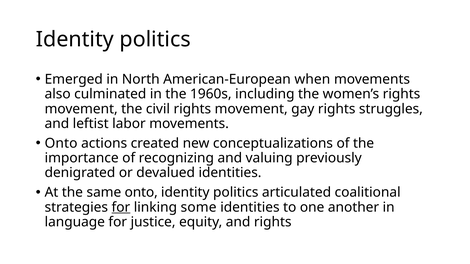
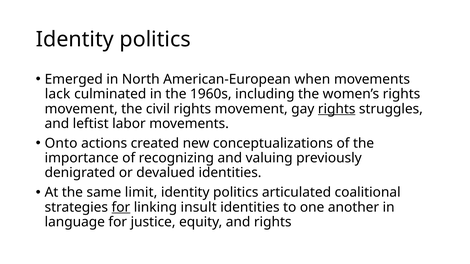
also: also -> lack
rights at (337, 109) underline: none -> present
same onto: onto -> limit
some: some -> insult
